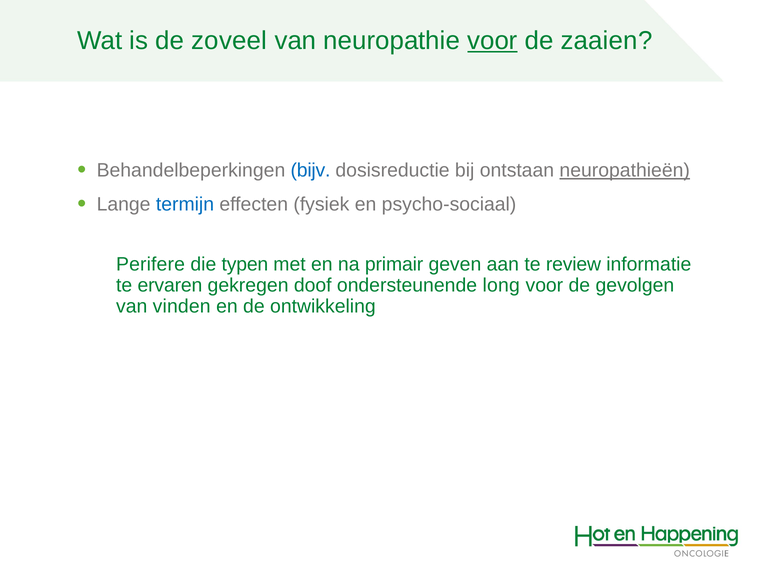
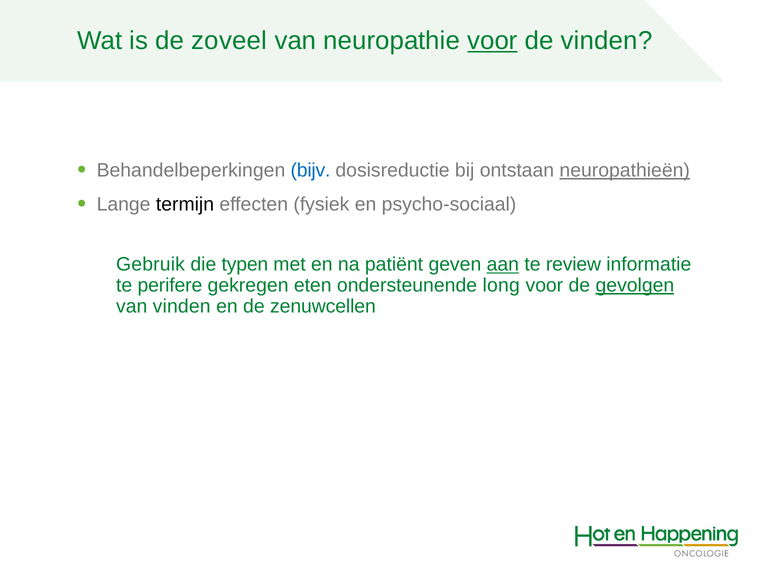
de zaaien: zaaien -> vinden
termijn colour: blue -> black
Perifere: Perifere -> Gebruik
primair: primair -> patiënt
aan underline: none -> present
ervaren: ervaren -> perifere
doof: doof -> eten
gevolgen underline: none -> present
ontwikkeling: ontwikkeling -> zenuwcellen
